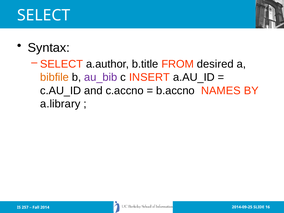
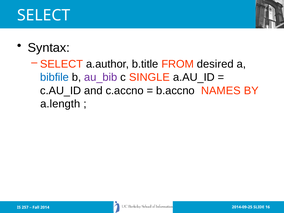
bibfile colour: orange -> blue
INSERT: INSERT -> SINGLE
a.library: a.library -> a.length
